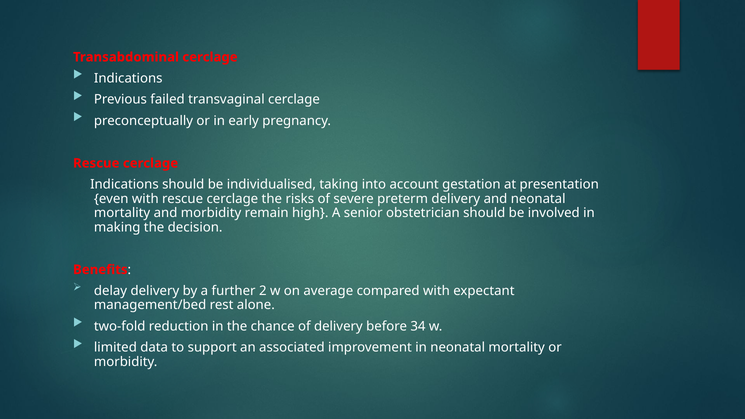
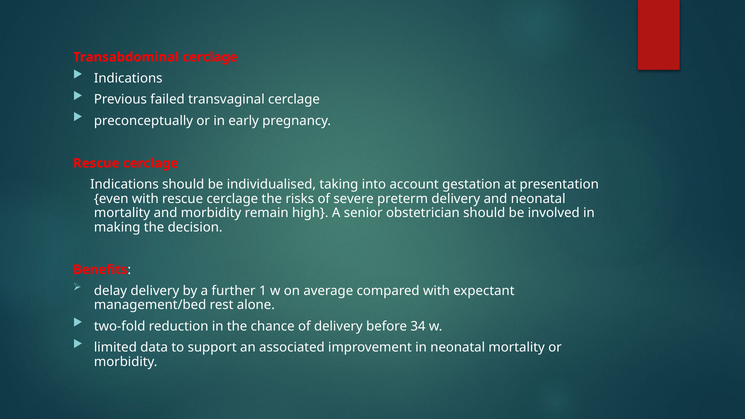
2: 2 -> 1
